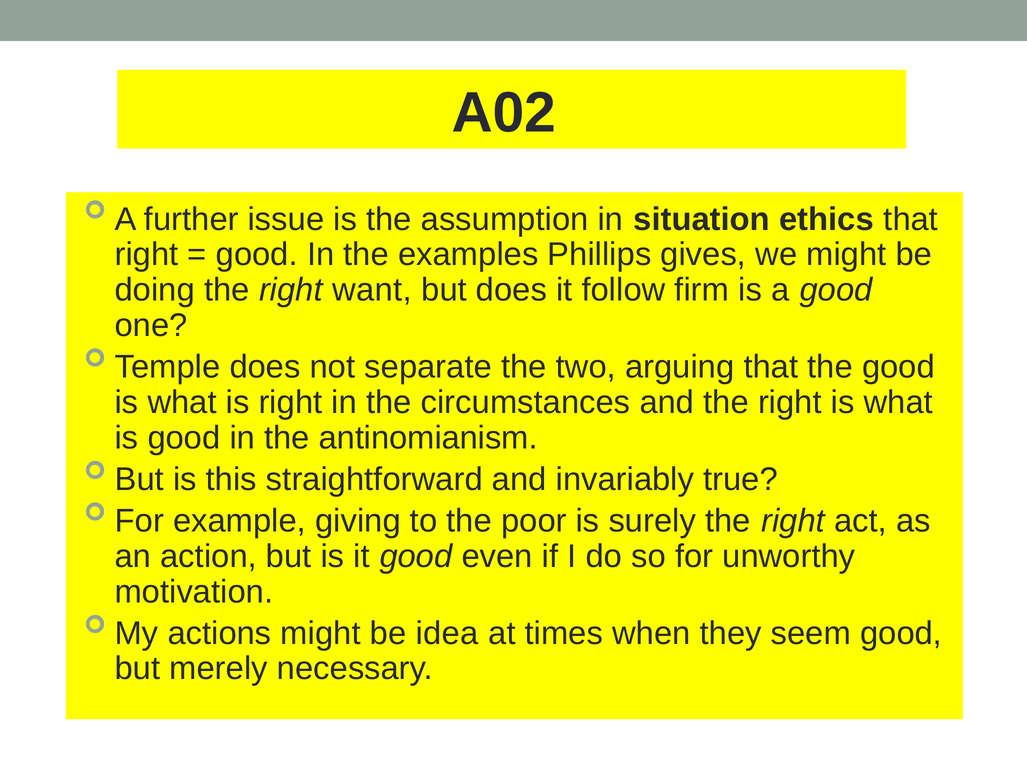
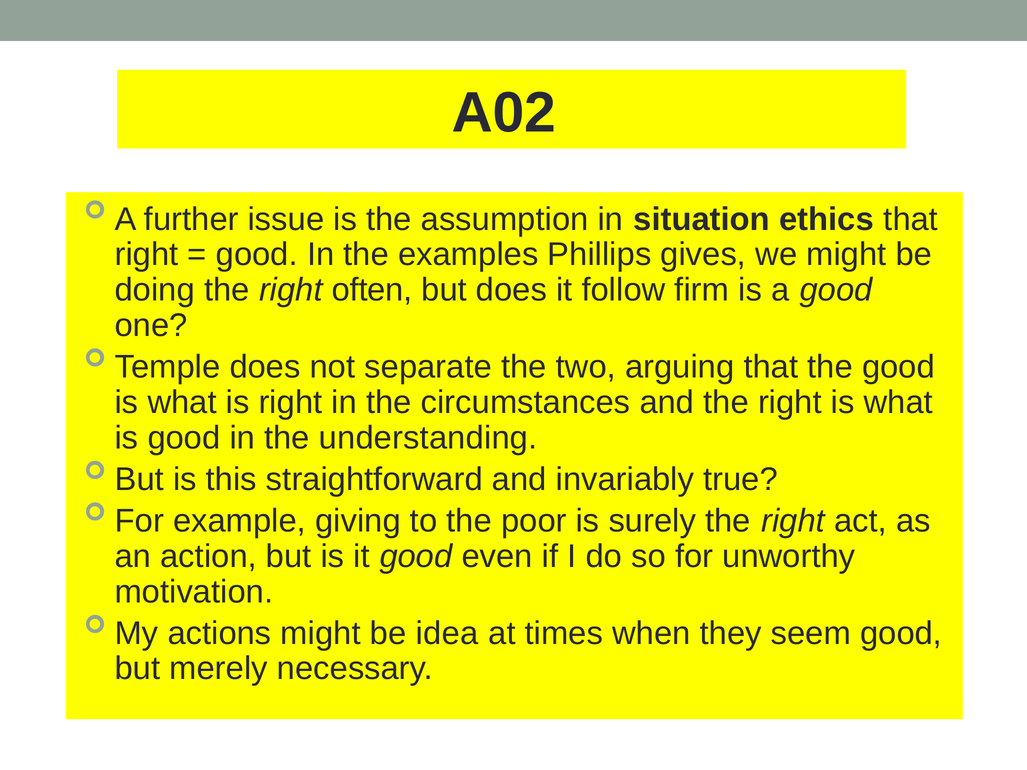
want: want -> often
antinomianism: antinomianism -> understanding
